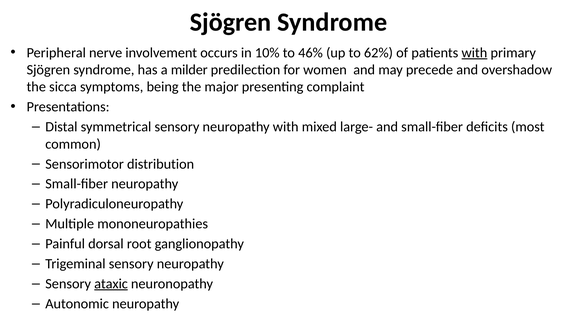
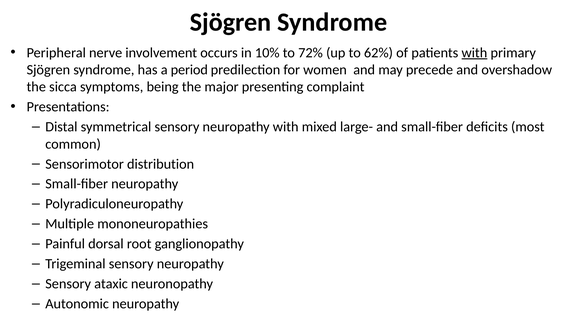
46%: 46% -> 72%
milder: milder -> period
ataxic underline: present -> none
